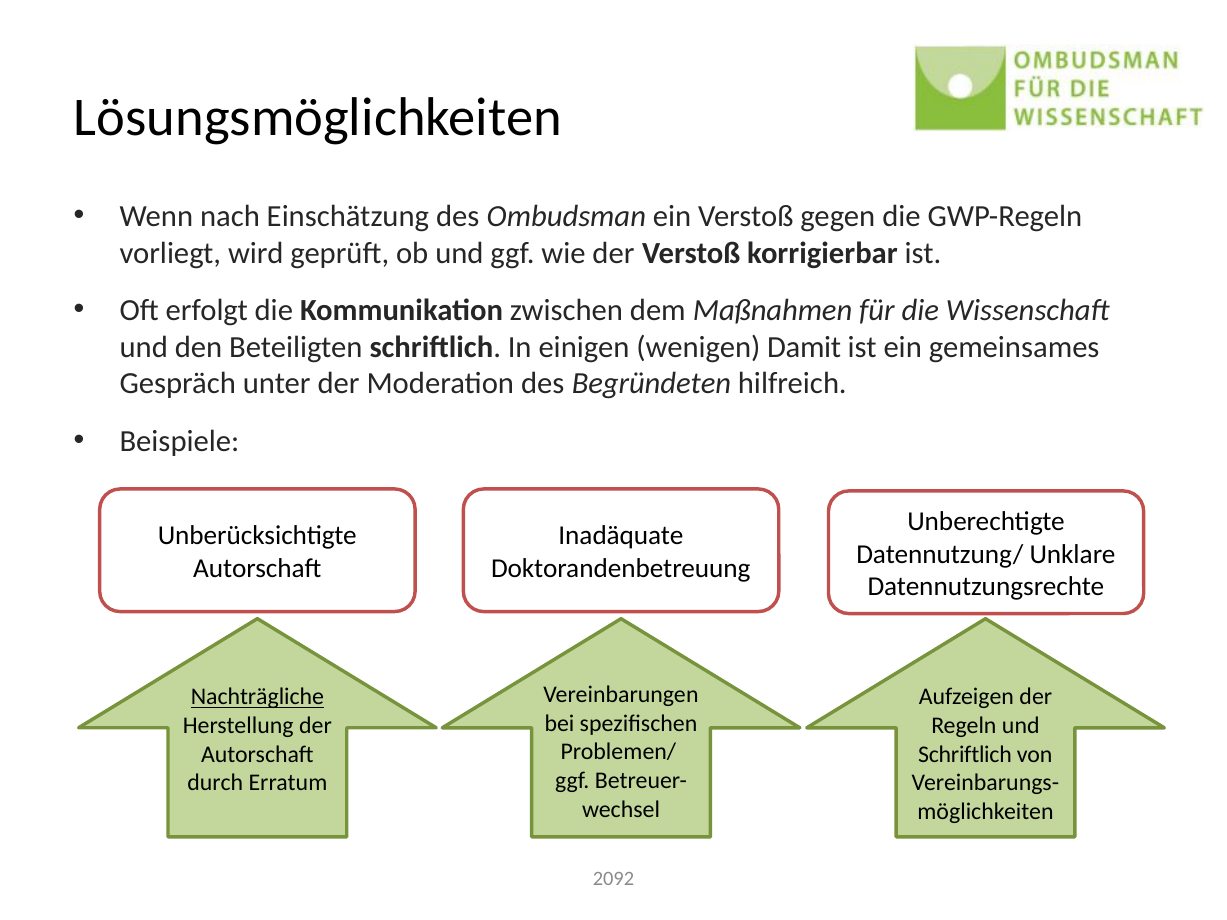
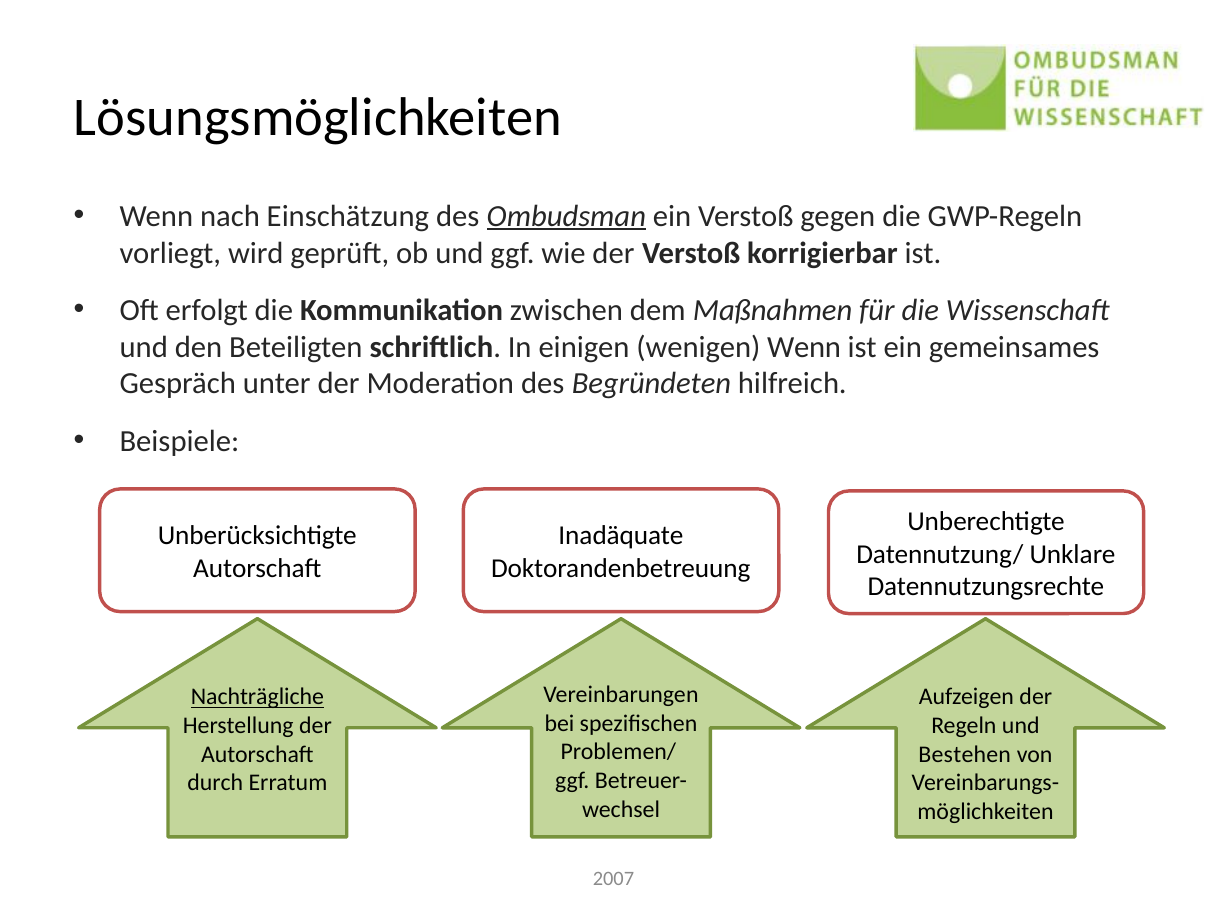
Ombudsman underline: none -> present
wenigen Damit: Damit -> Wenn
Schriftlich at (965, 755): Schriftlich -> Bestehen
2092: 2092 -> 2007
